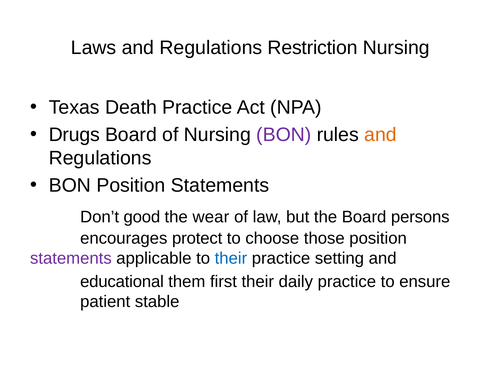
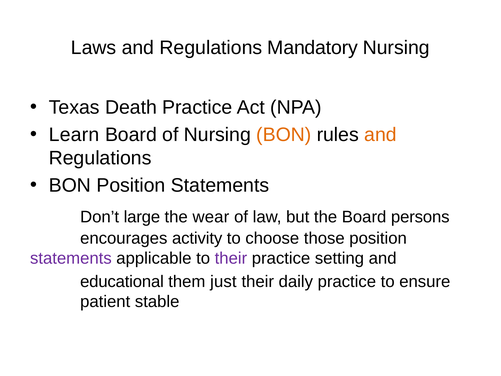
Restriction: Restriction -> Mandatory
Drugs: Drugs -> Learn
BON at (284, 135) colour: purple -> orange
good: good -> large
protect: protect -> activity
their at (231, 258) colour: blue -> purple
first: first -> just
